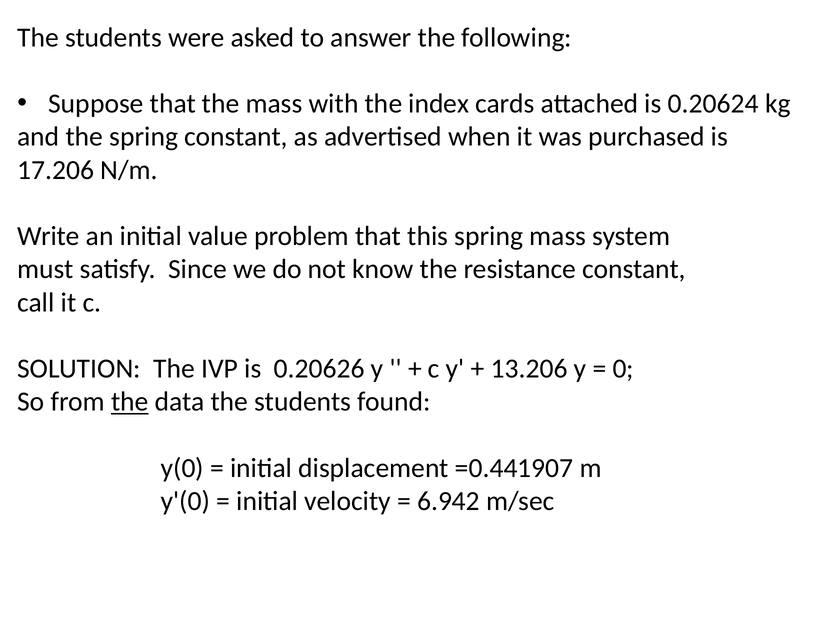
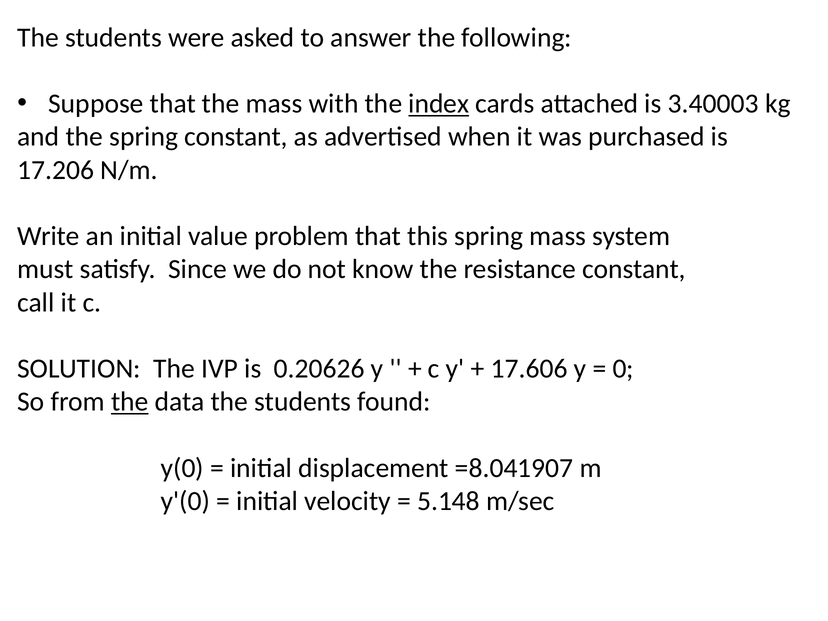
index underline: none -> present
0.20624: 0.20624 -> 3.40003
13.206: 13.206 -> 17.606
=0.441907: =0.441907 -> =8.041907
6.942: 6.942 -> 5.148
